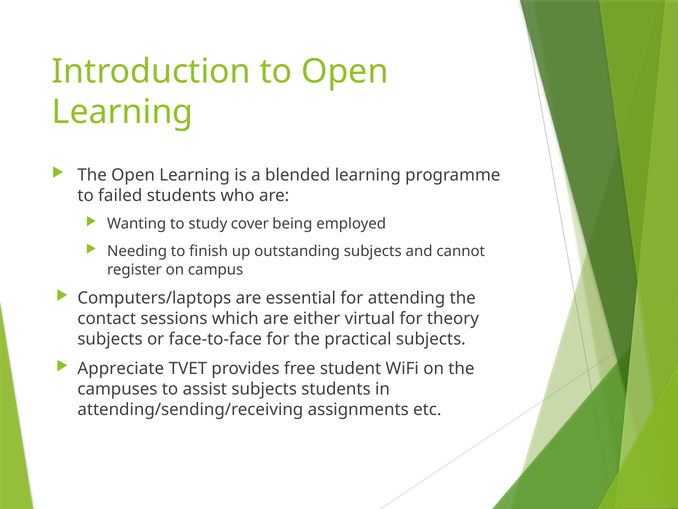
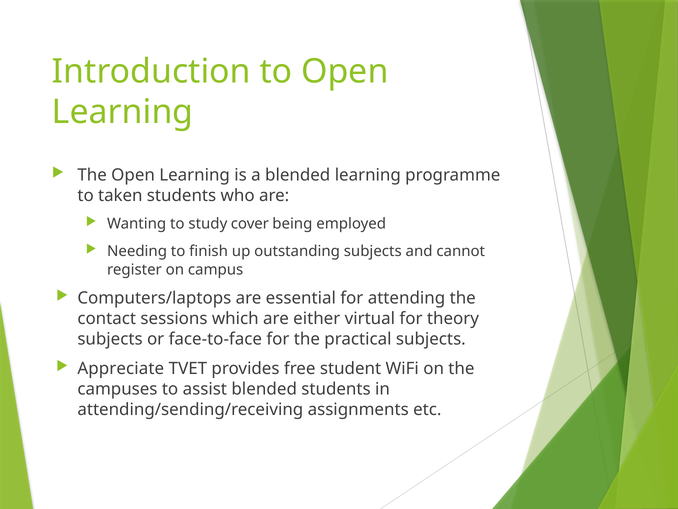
failed: failed -> taken
assist subjects: subjects -> blended
